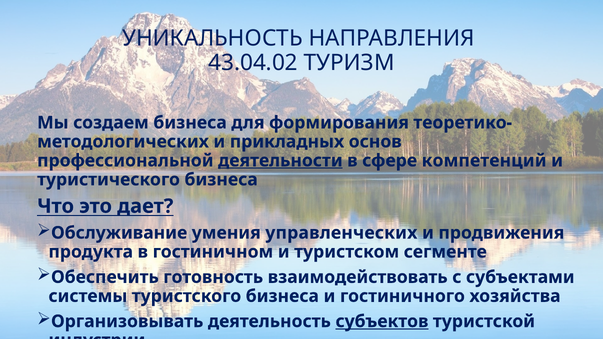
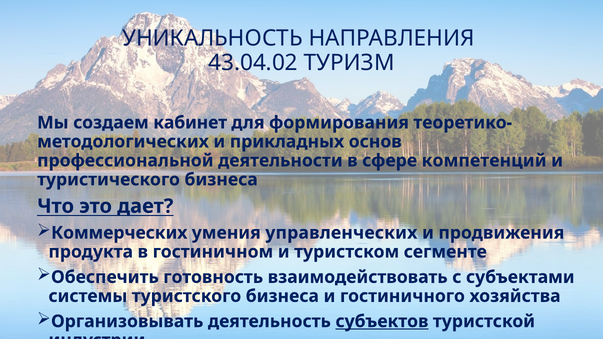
создаем бизнеса: бизнеса -> кабинет
деятельности underline: present -> none
Обслуживание: Обслуживание -> Коммерческих
